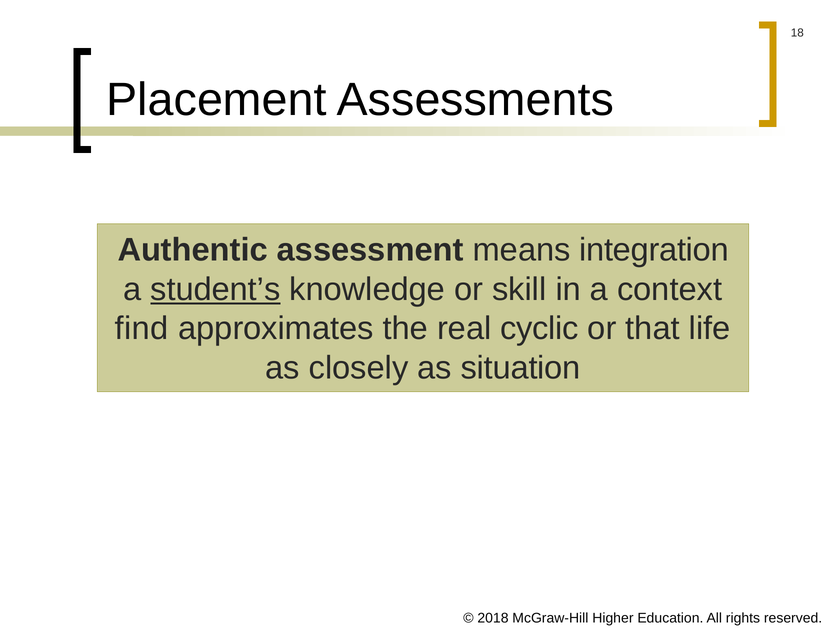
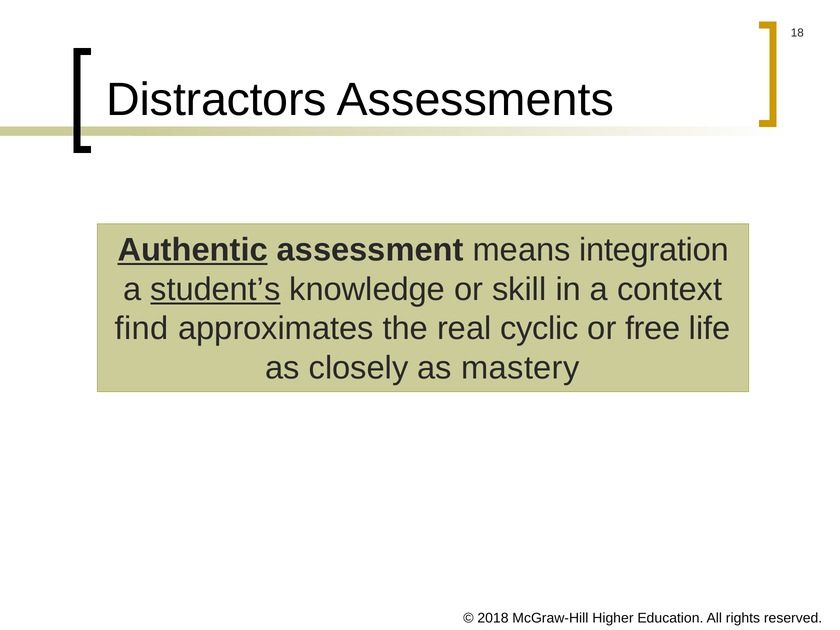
Placement: Placement -> Distractors
Authentic underline: none -> present
that: that -> free
situation: situation -> mastery
